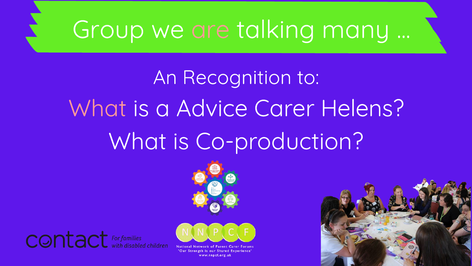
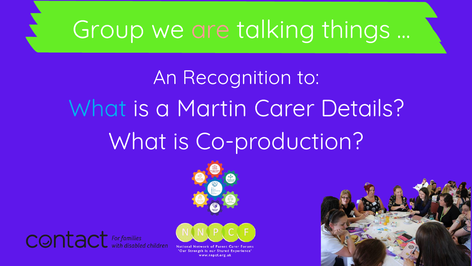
many: many -> things
What at (97, 108) colour: pink -> light blue
Advice: Advice -> Martin
Helens: Helens -> Details
